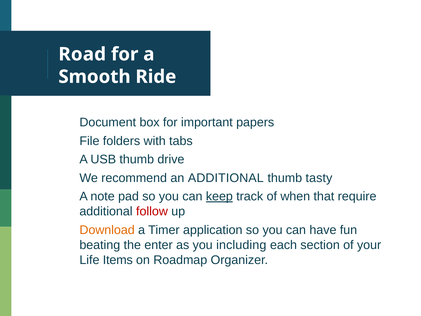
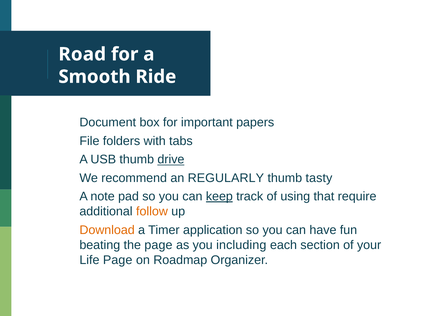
drive underline: none -> present
an ADDITIONAL: ADDITIONAL -> REGULARLY
when: when -> using
follow colour: red -> orange
the enter: enter -> page
Life Items: Items -> Page
